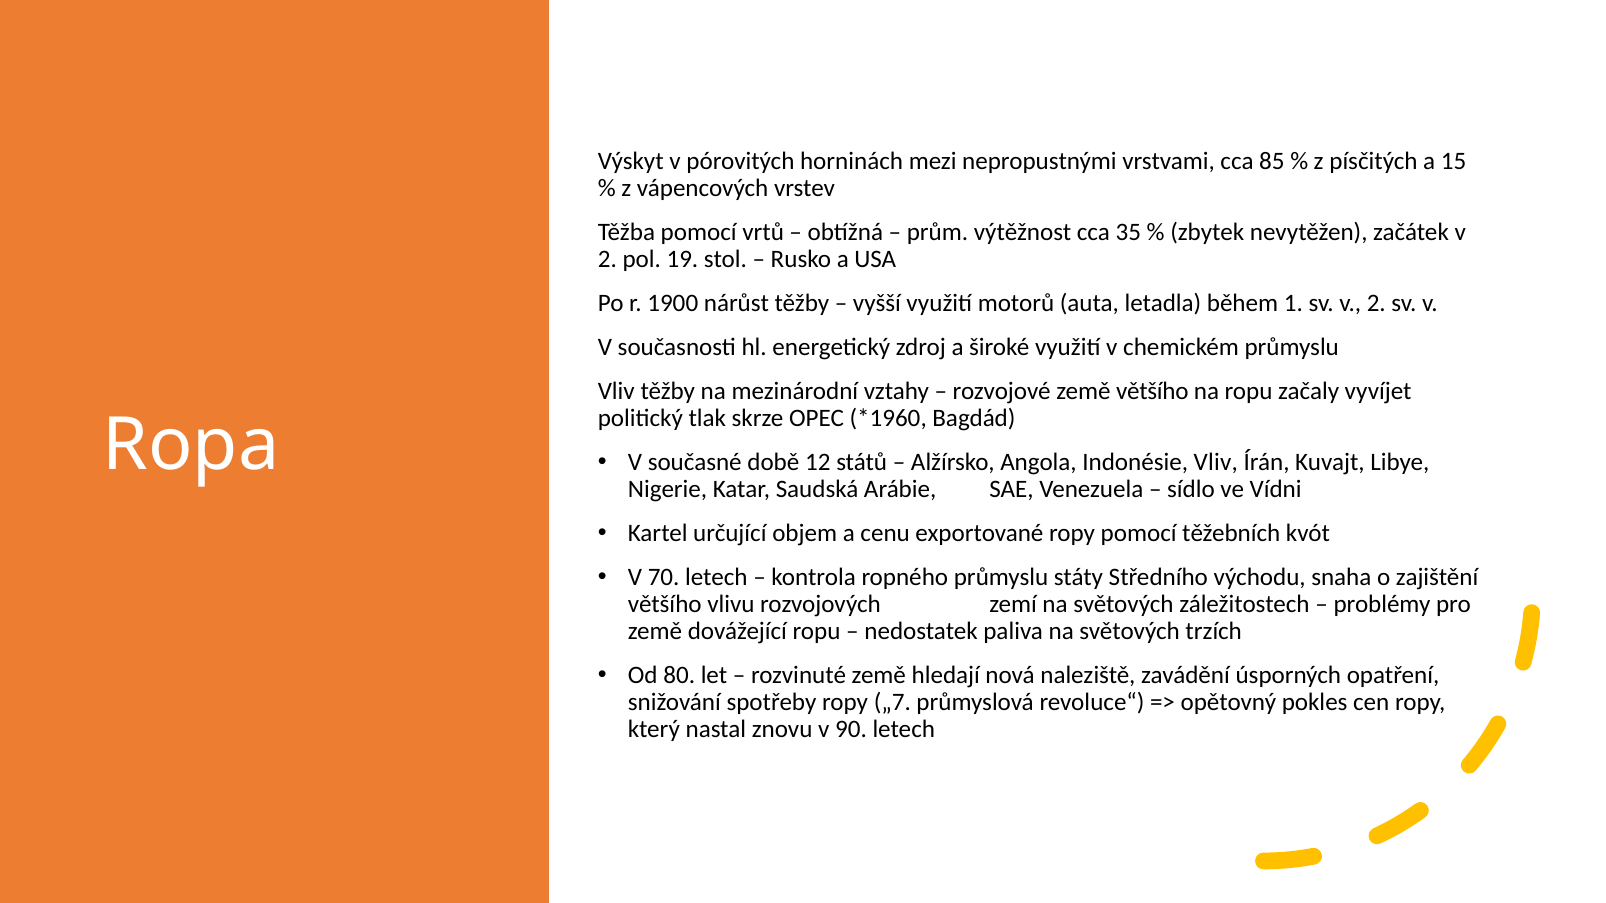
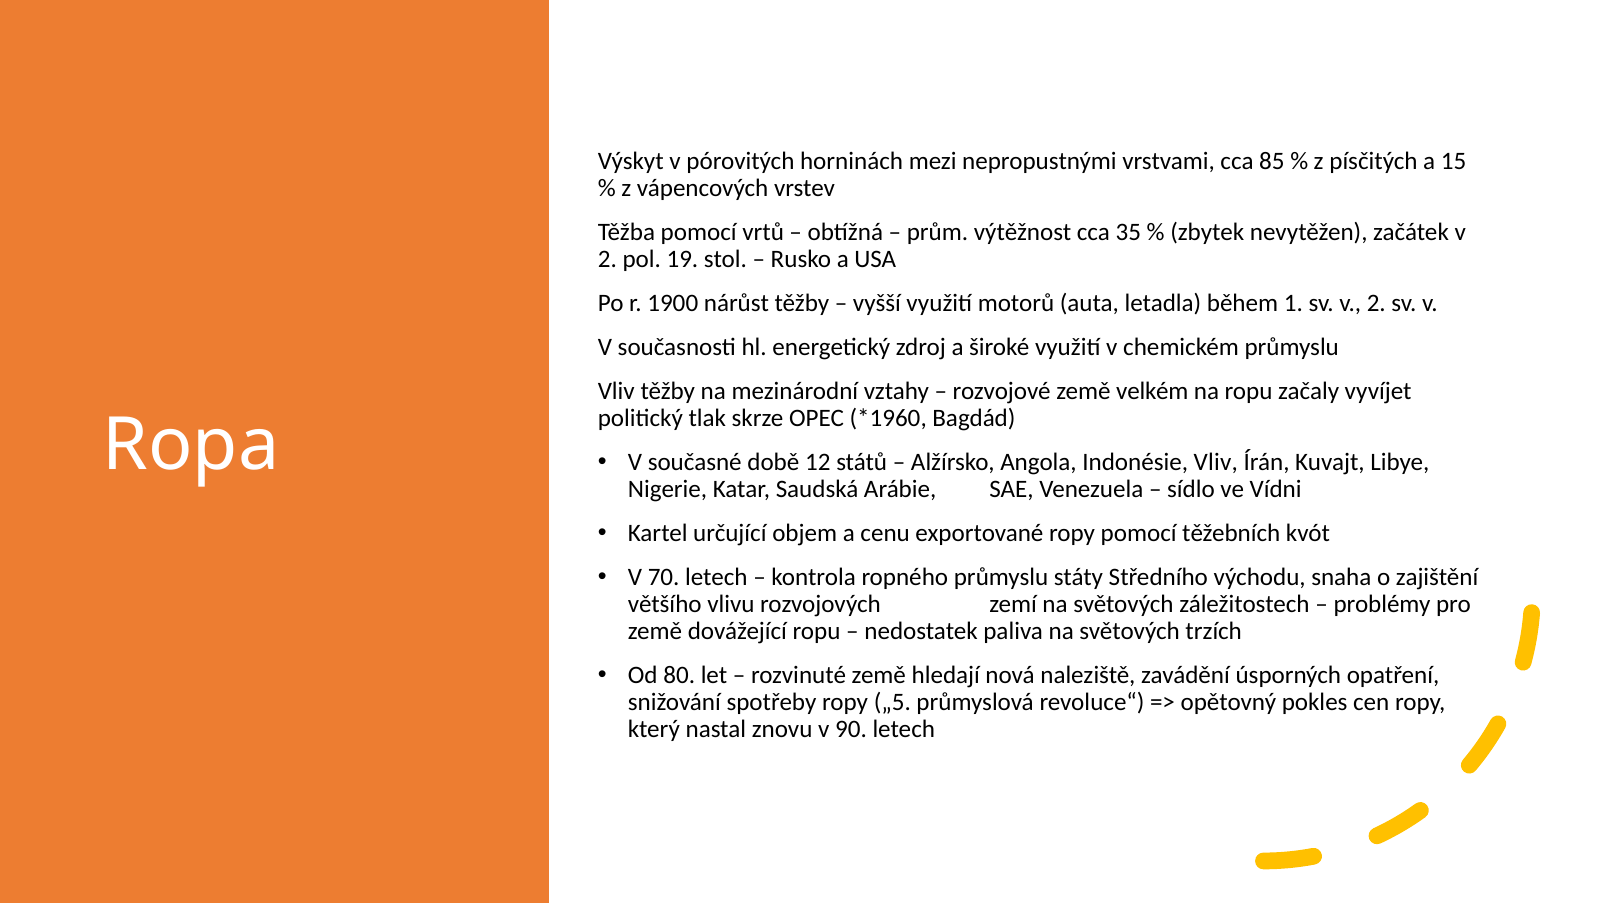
země většího: většího -> velkém
„7: „7 -> „5
